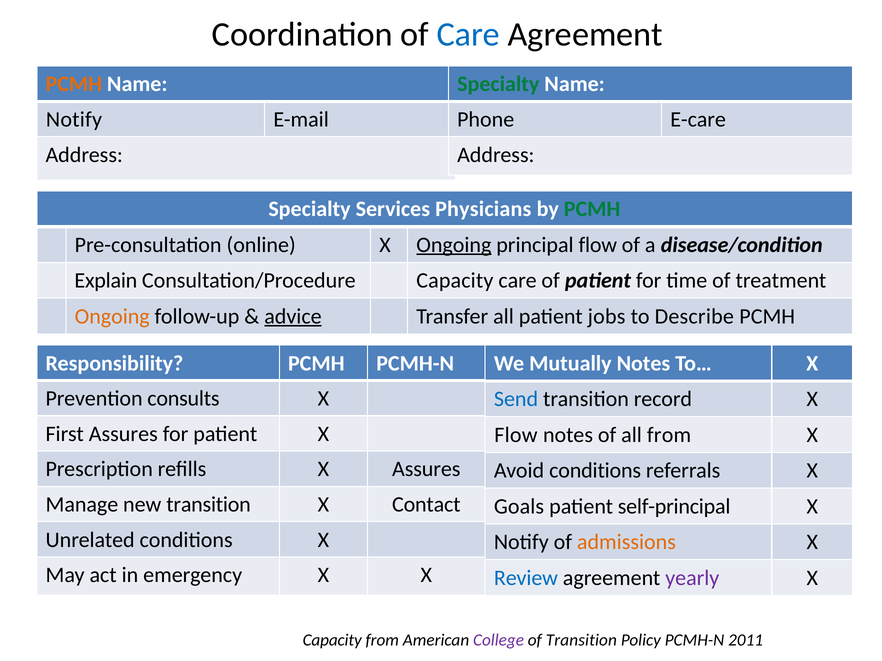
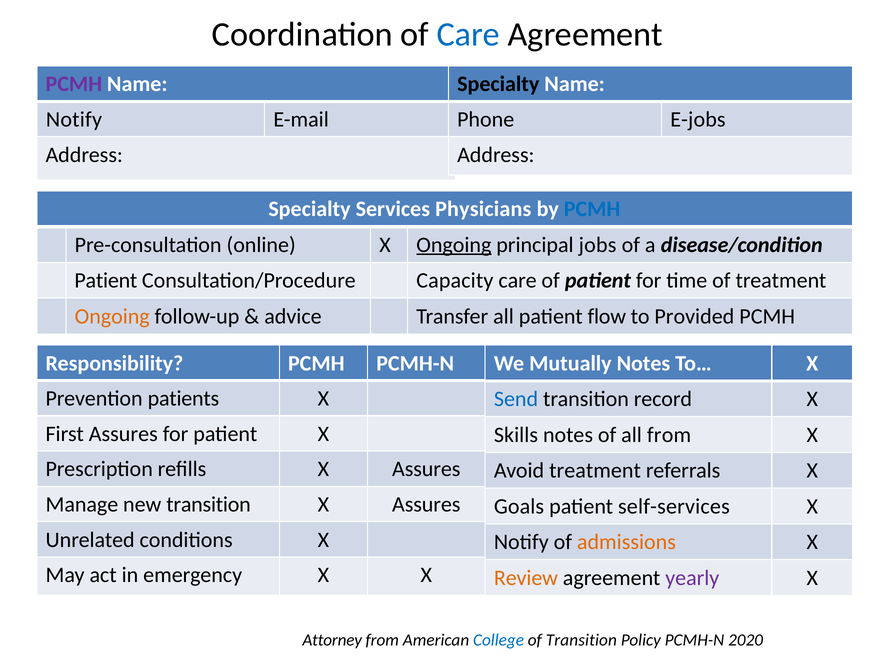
PCMH at (74, 84) colour: orange -> purple
Specialty at (498, 84) colour: green -> black
E-care: E-care -> E-jobs
PCMH at (592, 209) colour: green -> blue
principal flow: flow -> jobs
Explain at (106, 281): Explain -> Patient
advice underline: present -> none
jobs: jobs -> flow
Describe: Describe -> Provided
consults: consults -> patients
Flow at (516, 435): Flow -> Skills
Avoid conditions: conditions -> treatment
Contact at (426, 505): Contact -> Assures
self-principal: self-principal -> self-services
Review colour: blue -> orange
Capacity at (332, 641): Capacity -> Attorney
College colour: purple -> blue
2011: 2011 -> 2020
